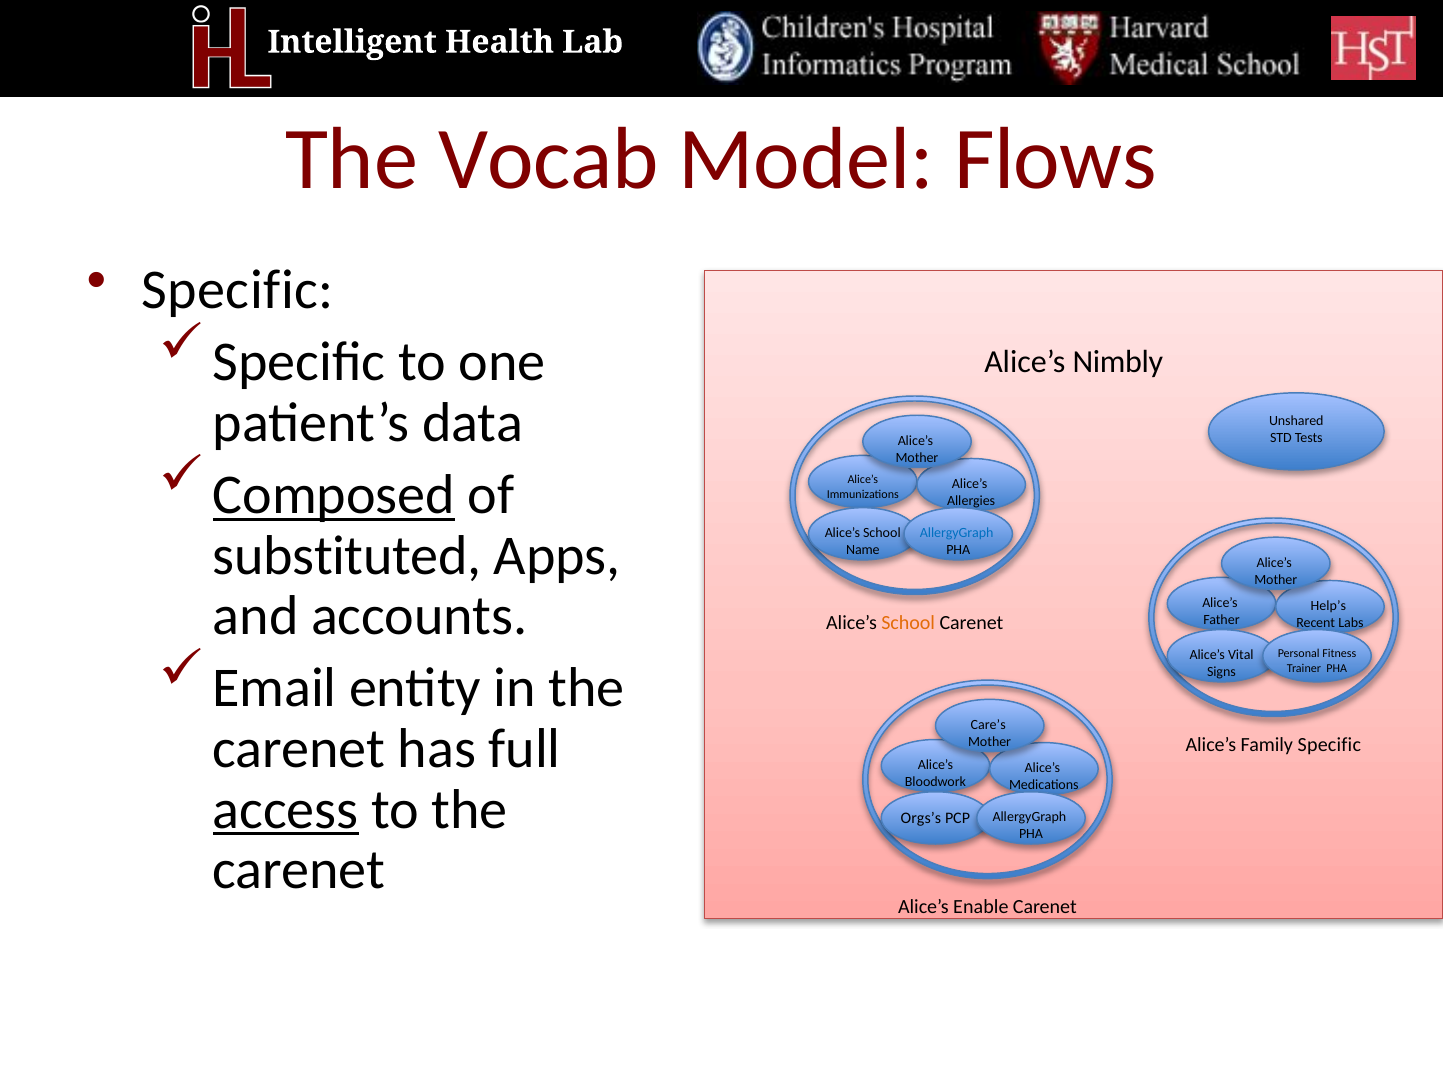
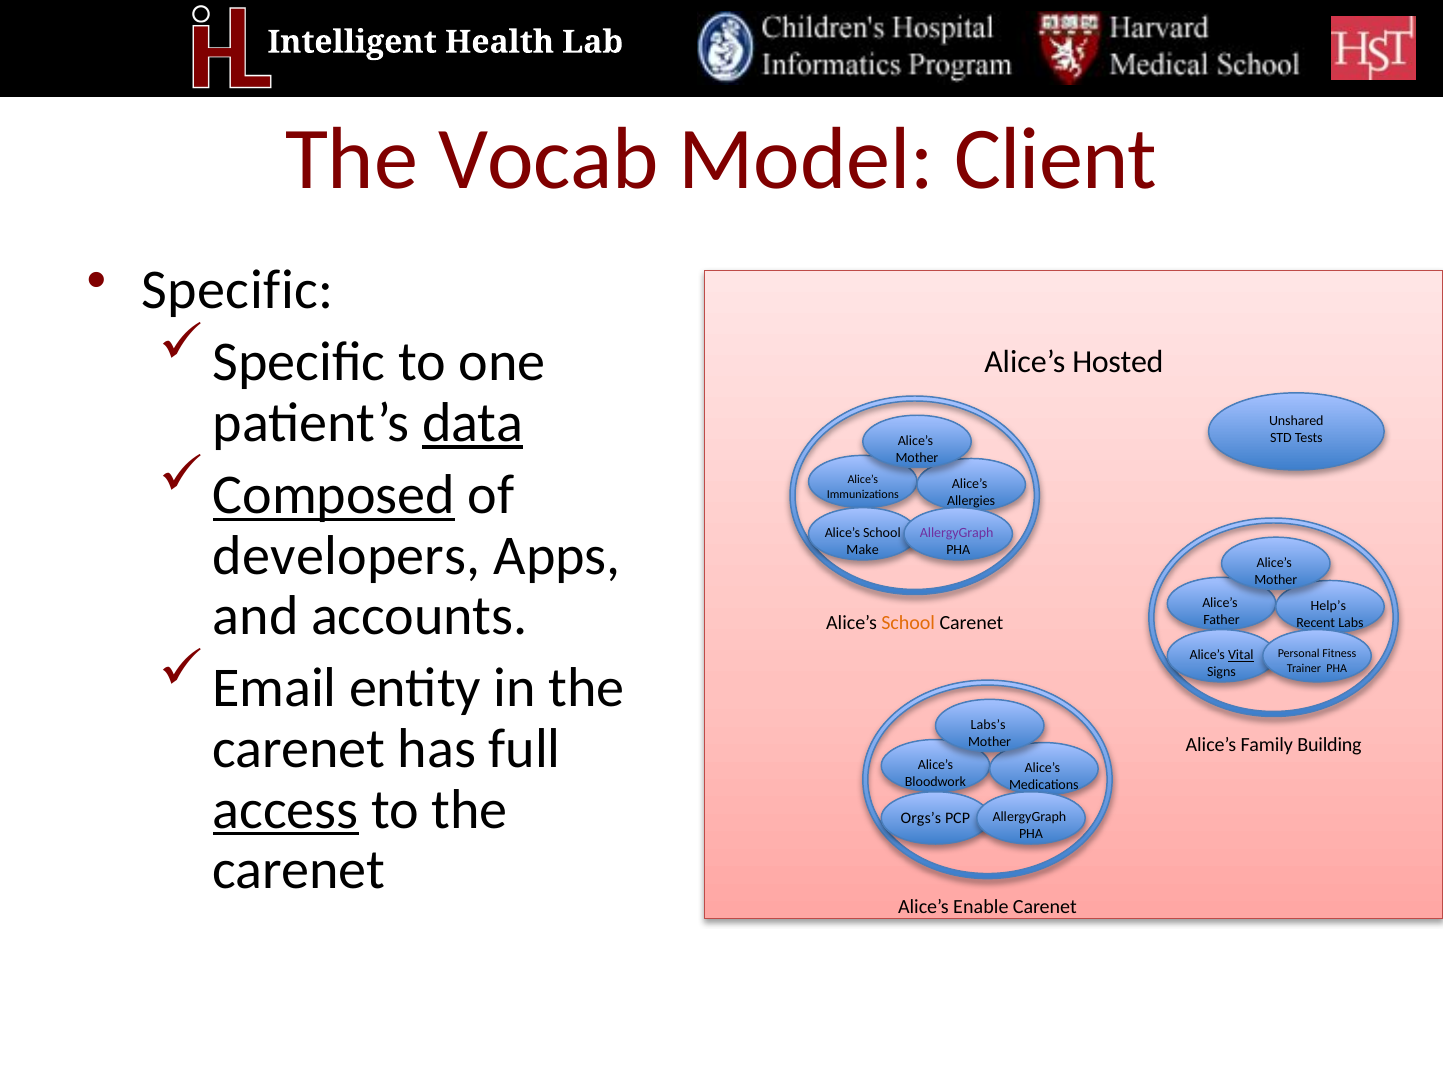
Flows: Flows -> Client
Nimbly: Nimbly -> Hosted
data underline: none -> present
AllergyGraph at (957, 533) colour: blue -> purple
substituted: substituted -> developers
Name: Name -> Make
Vital underline: none -> present
Care’s: Care’s -> Labs’s
Family Specific: Specific -> Building
